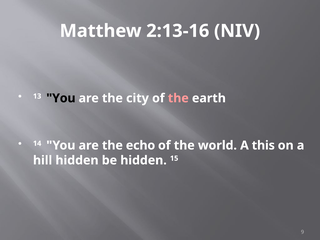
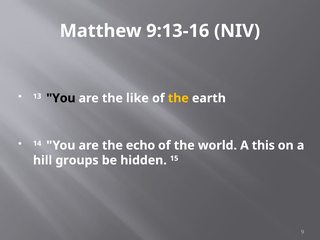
2:13-16: 2:13-16 -> 9:13-16
city: city -> like
the at (178, 98) colour: pink -> yellow
hill hidden: hidden -> groups
